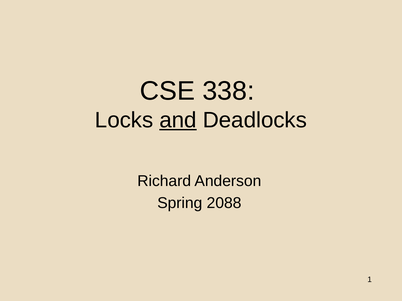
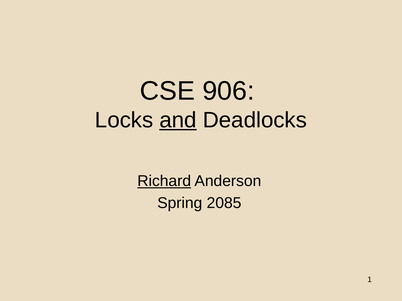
338: 338 -> 906
Richard underline: none -> present
2088: 2088 -> 2085
